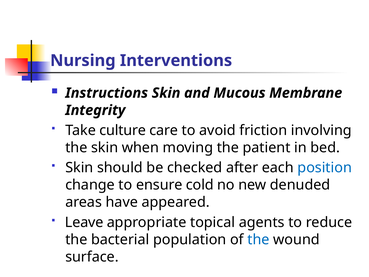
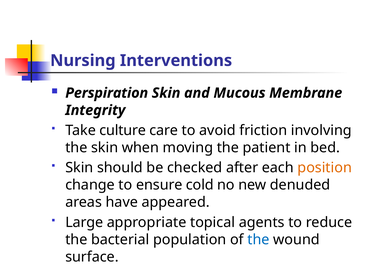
Instructions: Instructions -> Perspiration
position colour: blue -> orange
Leave: Leave -> Large
